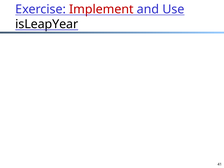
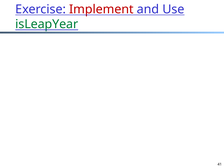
isLeapYear colour: black -> green
